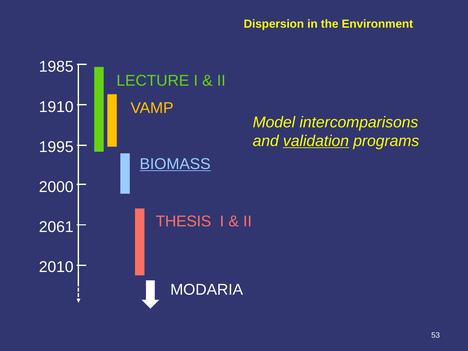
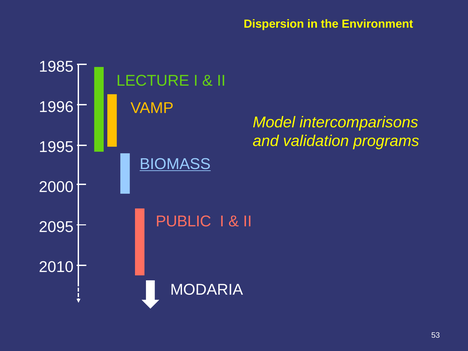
1910: 1910 -> 1996
validation underline: present -> none
THESIS: THESIS -> PUBLIC
2061: 2061 -> 2095
